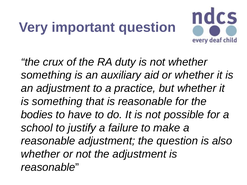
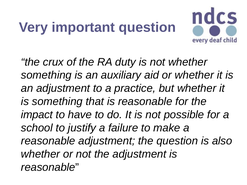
bodies: bodies -> impact
